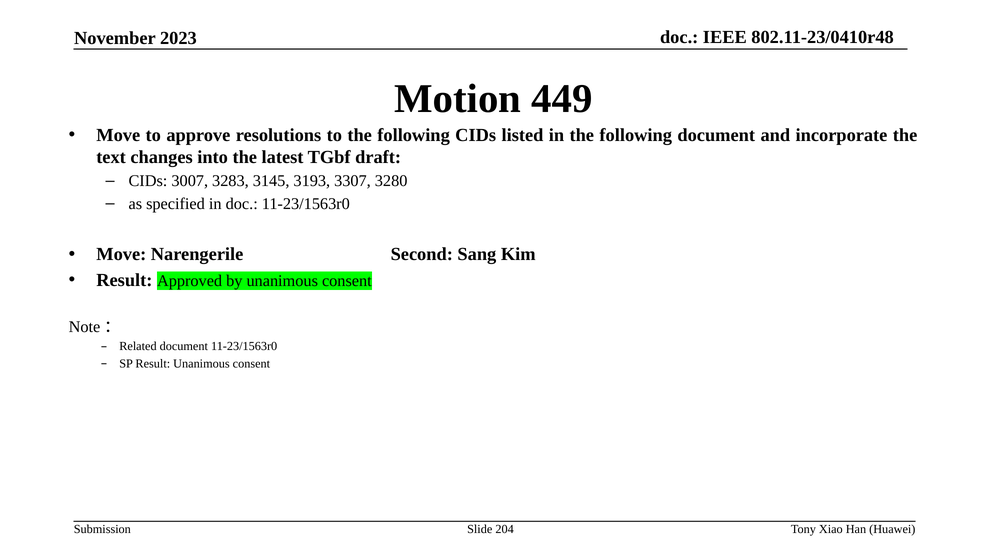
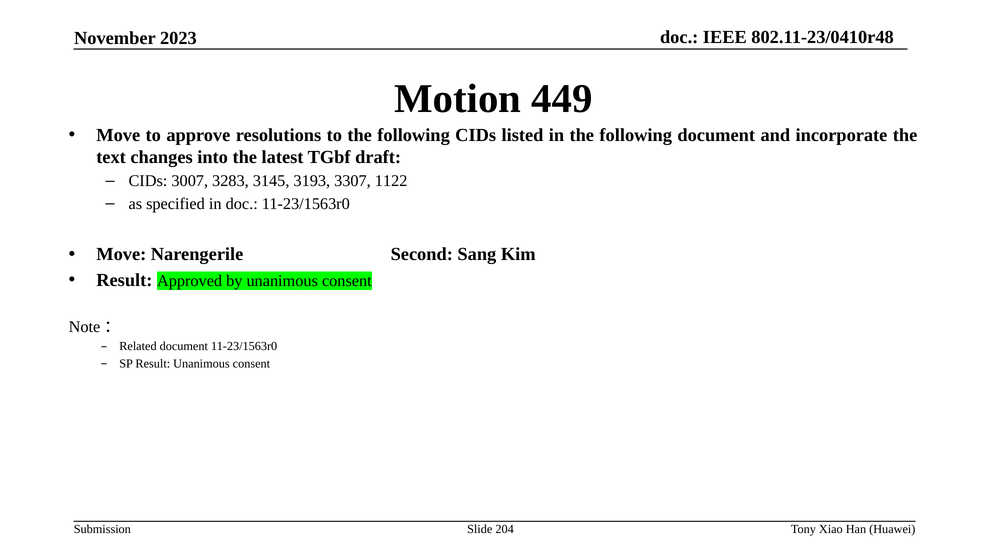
3280: 3280 -> 1122
